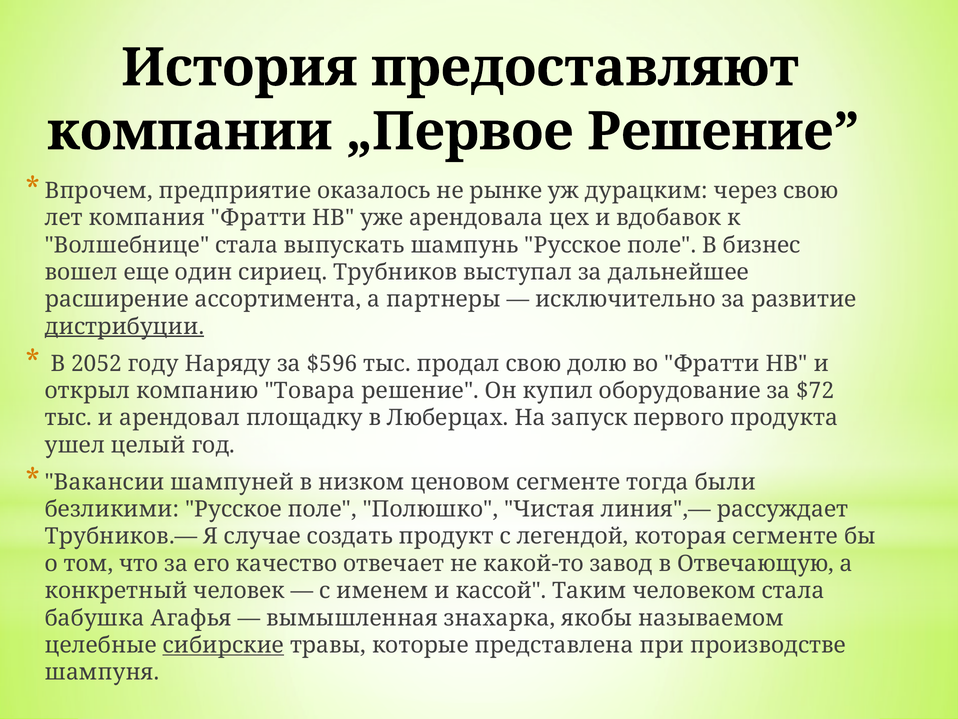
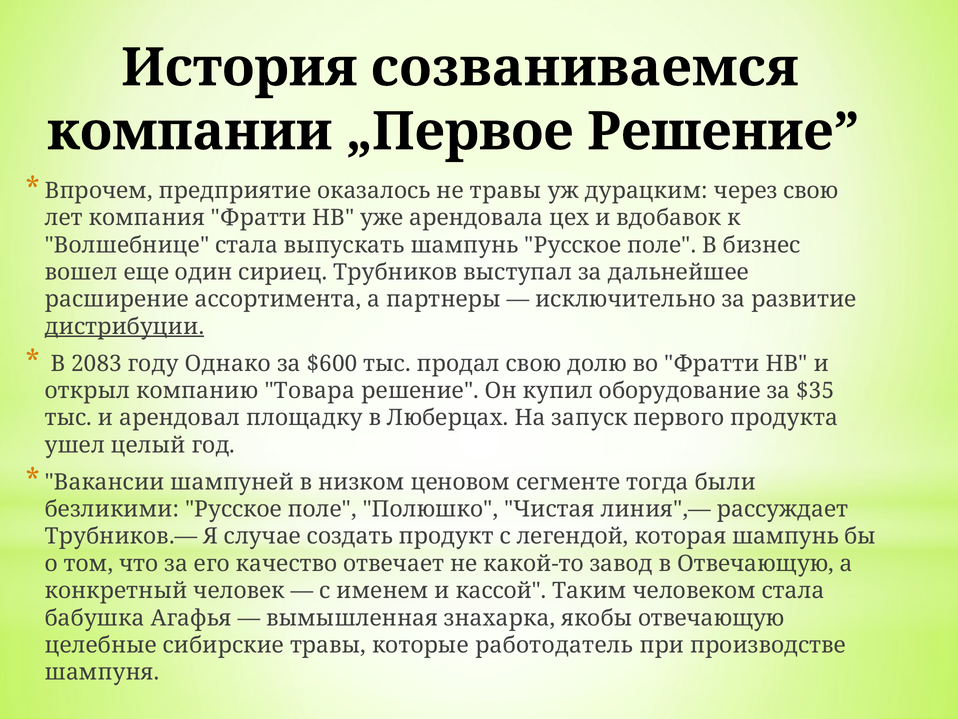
предоставляют: предоставляют -> созваниваемся
не рынке: рынке -> травы
2052: 2052 -> 2083
Наряду: Наряду -> Однако
$596: $596 -> $600
$72: $72 -> $35
которая сегменте: сегменте -> шампунь
якобы называемом: называемом -> отвечающую
сибирские underline: present -> none
представлена: представлена -> работодатель
